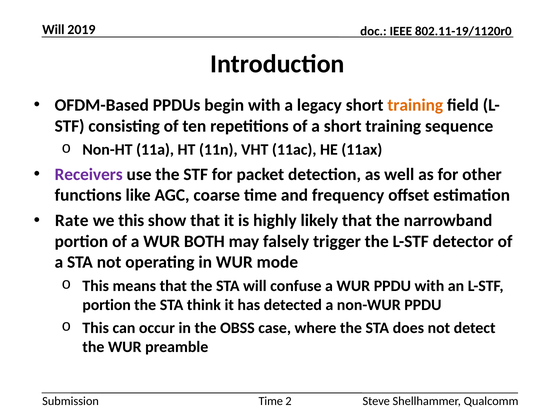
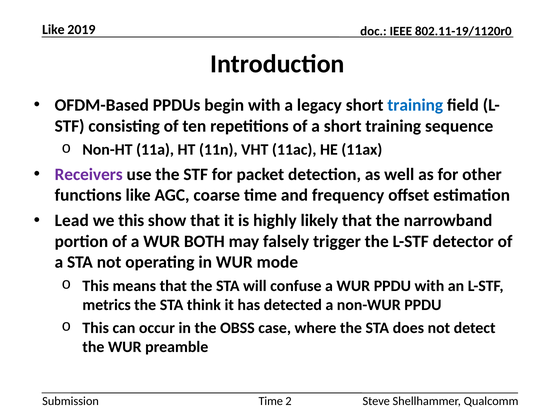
Will at (53, 29): Will -> Like
training at (415, 105) colour: orange -> blue
Rate: Rate -> Lead
portion at (107, 305): portion -> metrics
